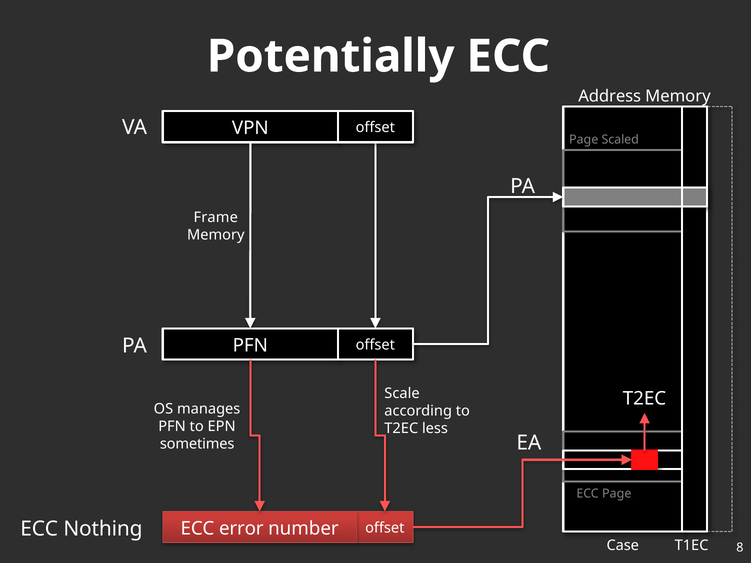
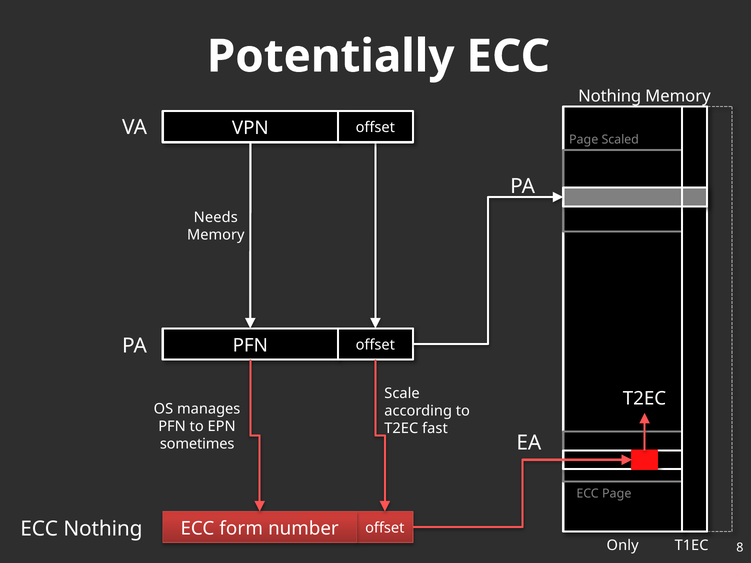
Address at (610, 96): Address -> Nothing
Frame: Frame -> Needs
less: less -> fast
error: error -> form
Case: Case -> Only
